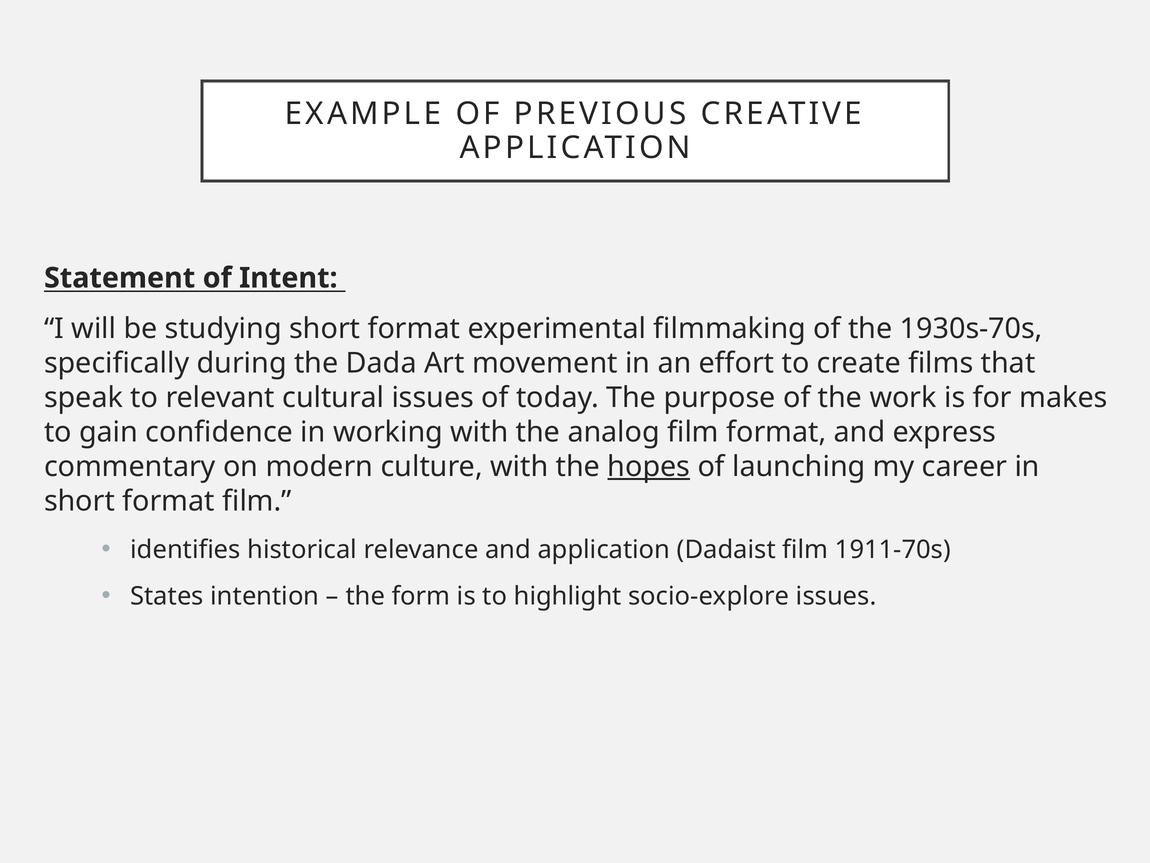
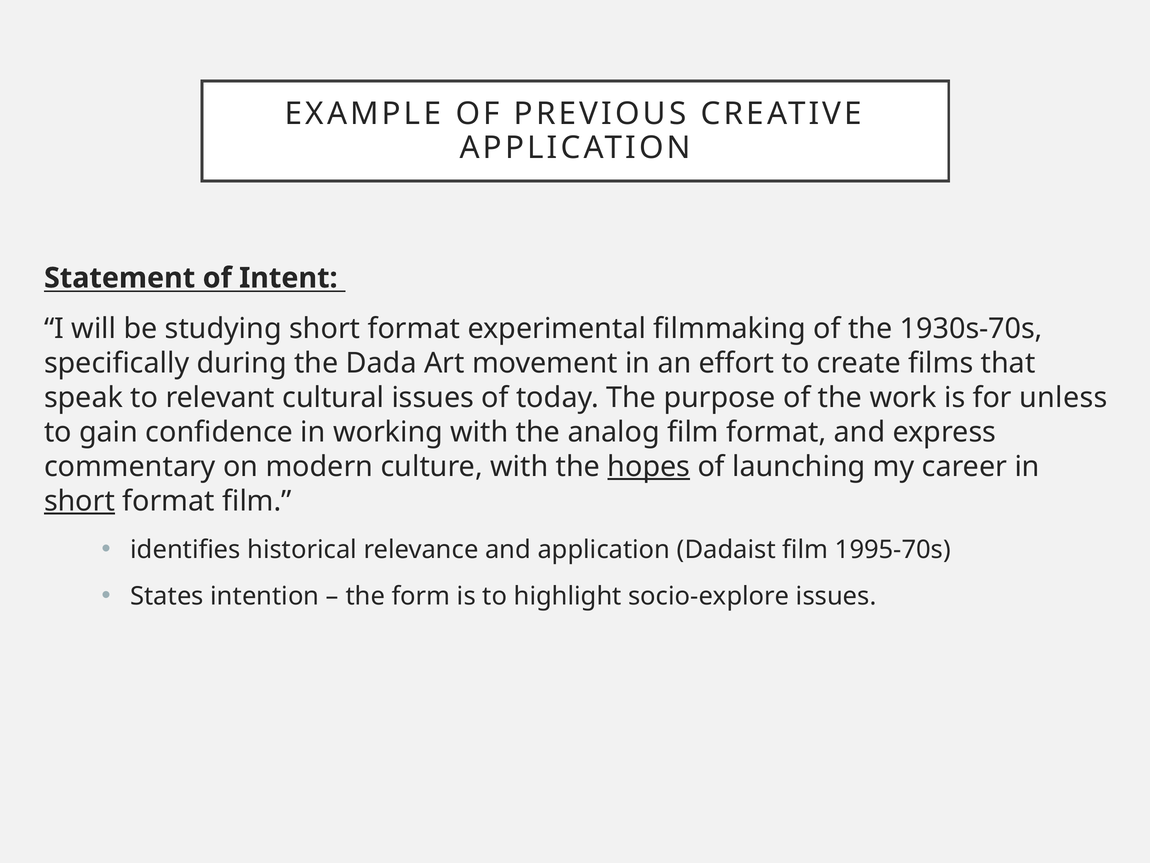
makes: makes -> unless
short at (80, 501) underline: none -> present
1911-70s: 1911-70s -> 1995-70s
